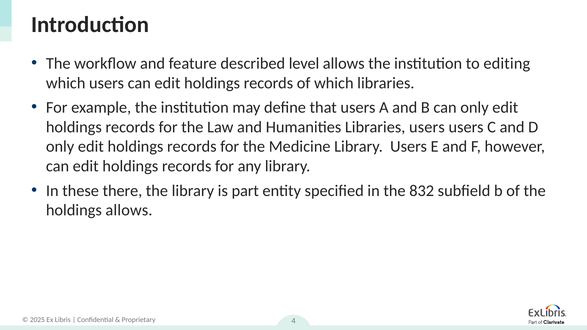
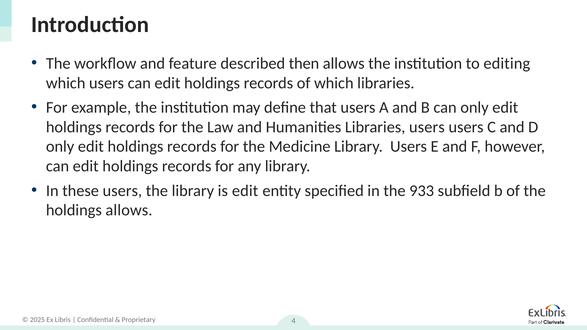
level: level -> then
these there: there -> users
is part: part -> edit
832: 832 -> 933
